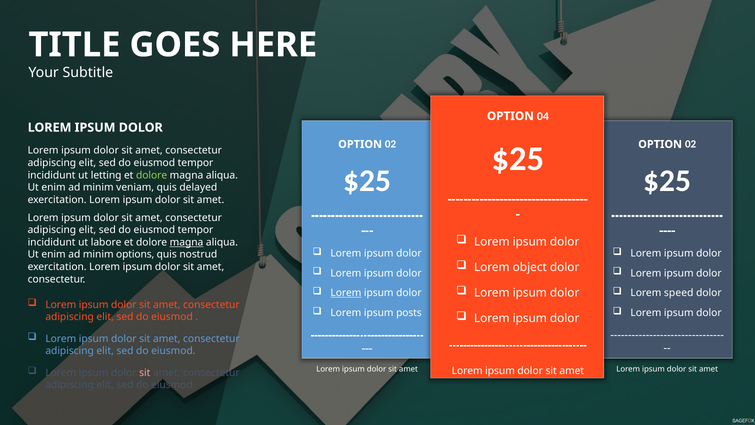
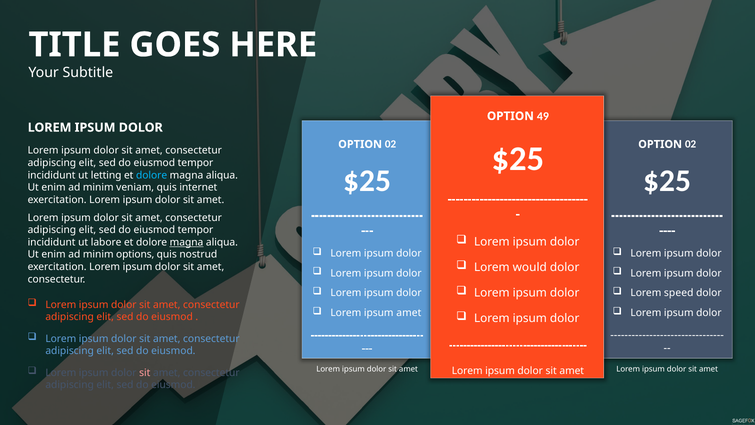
04: 04 -> 49
dolore at (152, 175) colour: light green -> light blue
delayed: delayed -> internet
object: object -> would
Lorem at (346, 293) underline: present -> none
ipsum posts: posts -> amet
